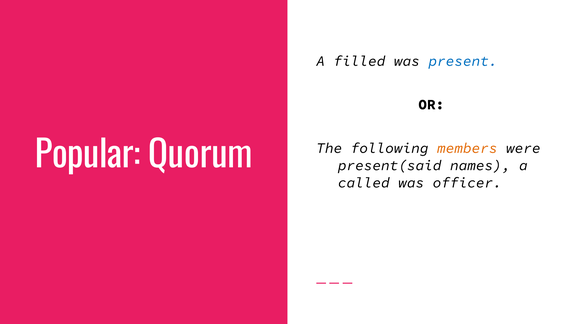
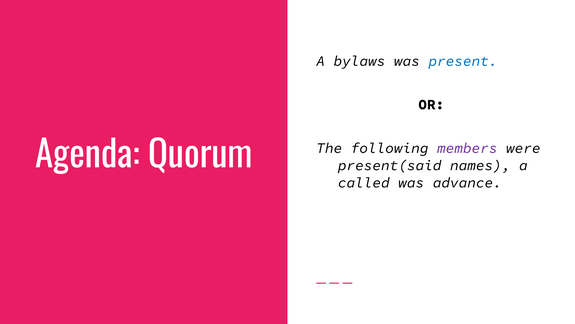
filled: filled -> bylaws
Popular: Popular -> Agenda
members colour: orange -> purple
officer: officer -> advance
